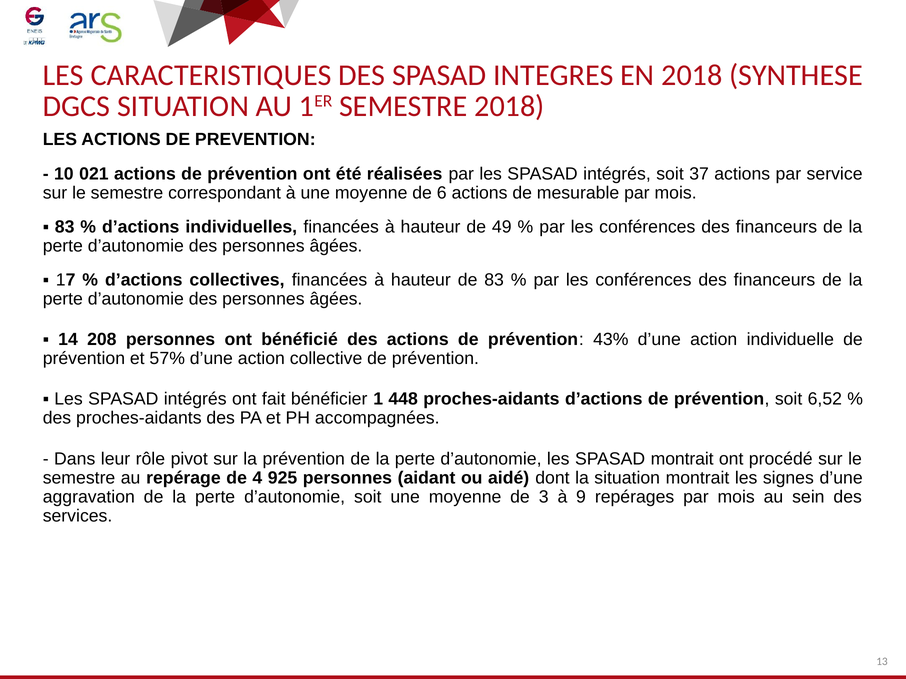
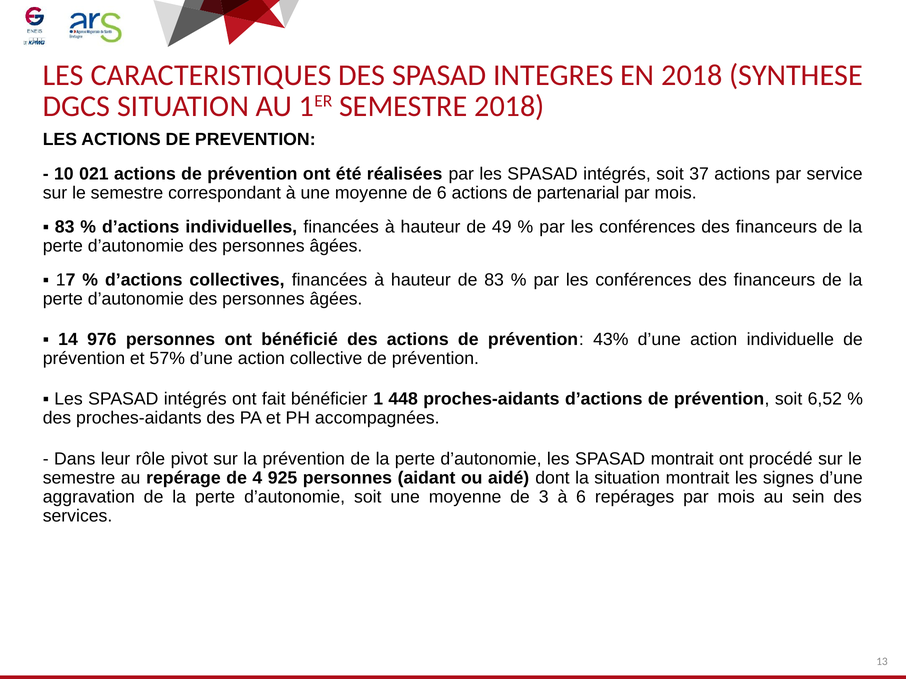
mesurable: mesurable -> partenarial
208: 208 -> 976
à 9: 9 -> 6
